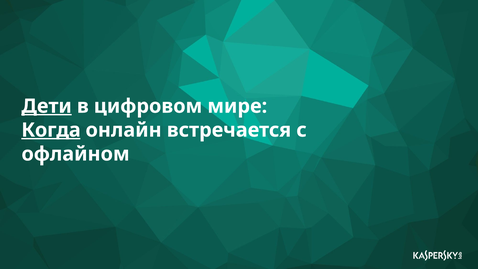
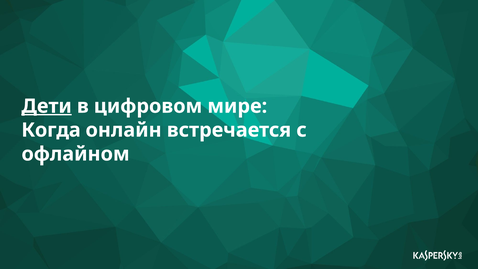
Когда underline: present -> none
